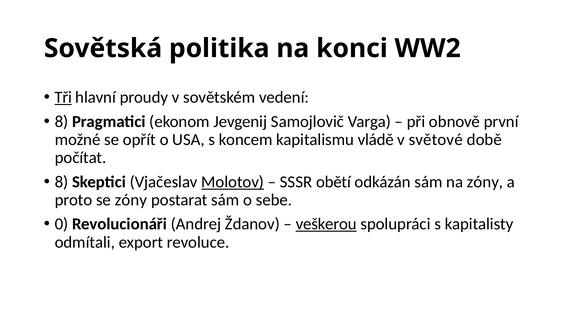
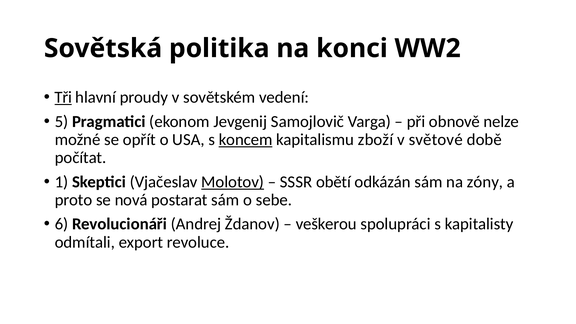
8 at (62, 121): 8 -> 5
první: první -> nelze
koncem underline: none -> present
vládě: vládě -> zboží
8 at (62, 182): 8 -> 1
se zóny: zóny -> nová
0: 0 -> 6
veškerou underline: present -> none
